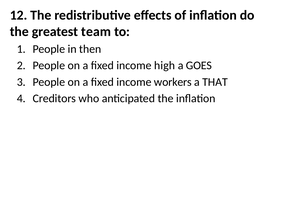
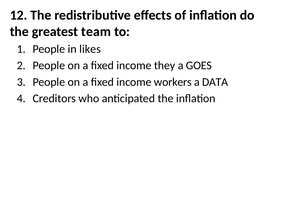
then: then -> likes
high: high -> they
THAT: THAT -> DATA
